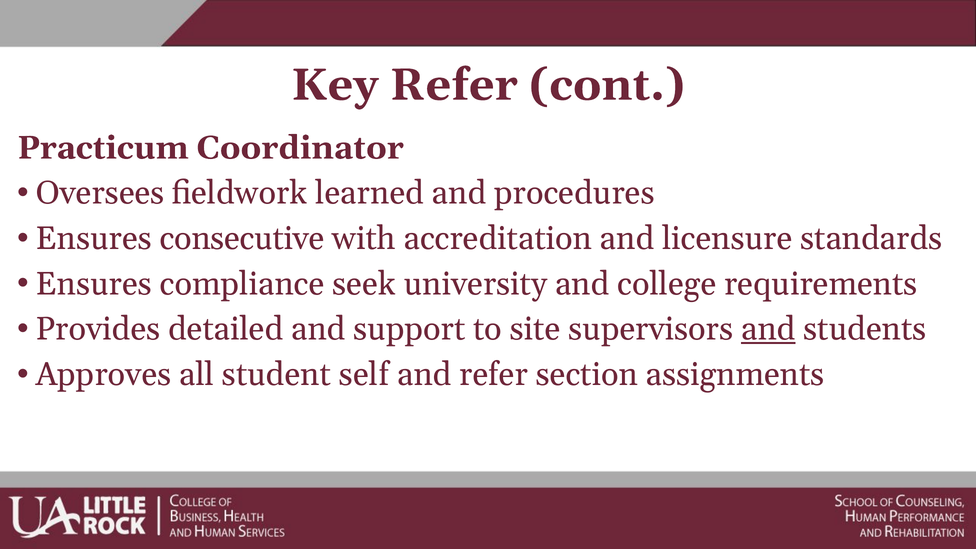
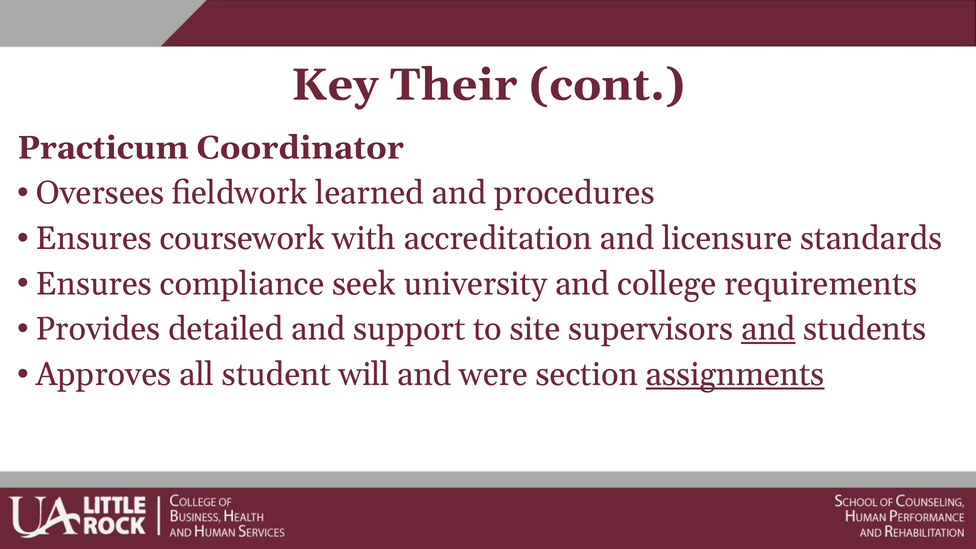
Key Refer: Refer -> Their
consecutive: consecutive -> coursework
self: self -> will
and refer: refer -> were
assignments underline: none -> present
